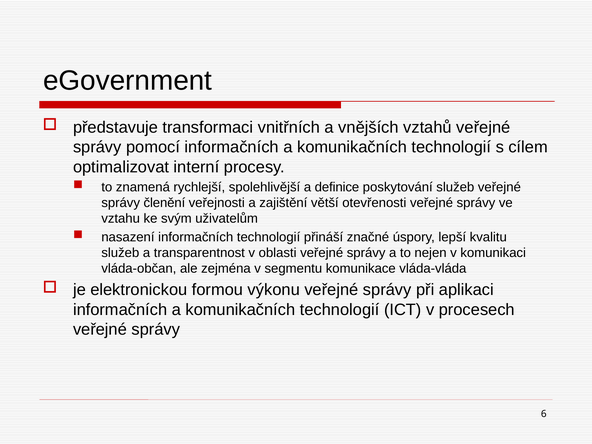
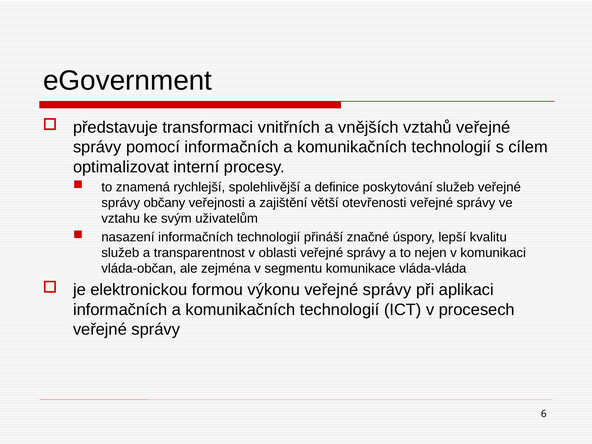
členění: členění -> občany
